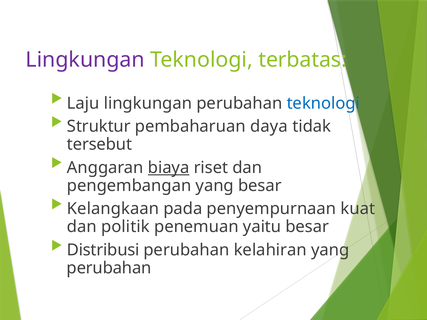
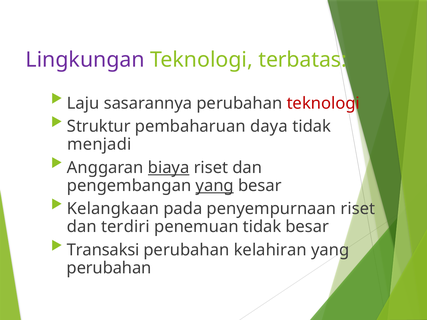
Laju lingkungan: lingkungan -> sasarannya
teknologi at (323, 103) colour: blue -> red
tersebut: tersebut -> menjadi
yang at (215, 186) underline: none -> present
penyempurnaan kuat: kuat -> riset
politik: politik -> terdiri
penemuan yaitu: yaitu -> tidak
Distribusi: Distribusi -> Transaksi
